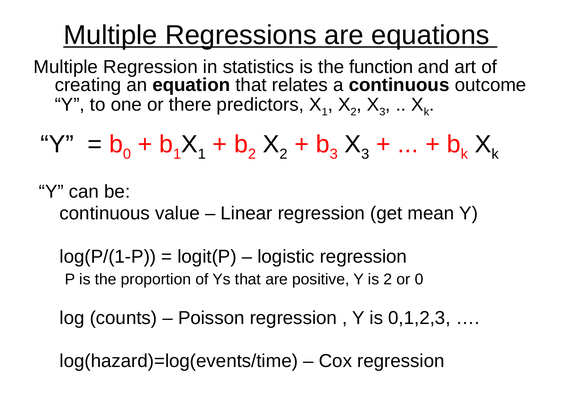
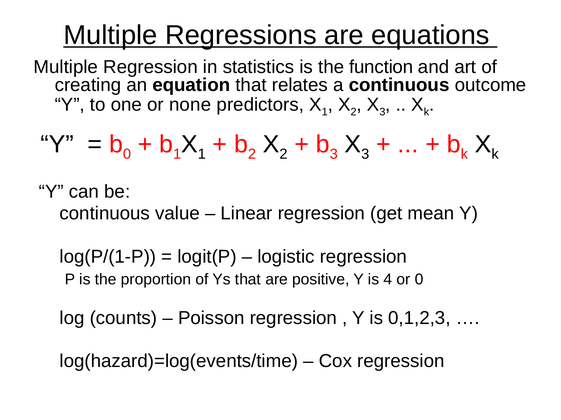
there: there -> none
is 2: 2 -> 4
